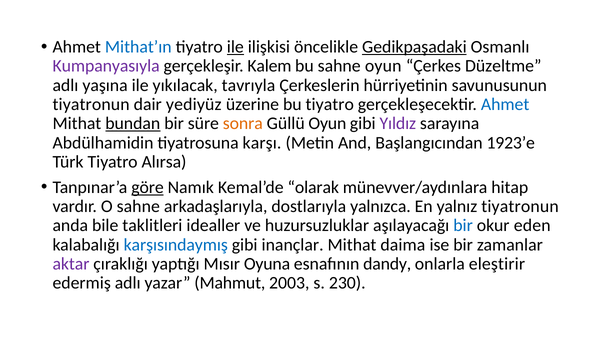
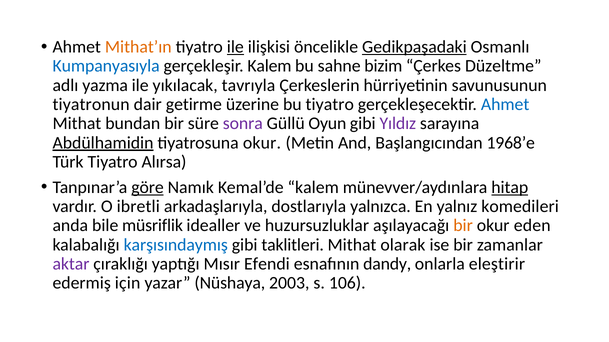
Mithat’ın colour: blue -> orange
Kumpanyasıyla colour: purple -> blue
sahne oyun: oyun -> bizim
yaşına: yaşına -> yazma
yediyüz: yediyüz -> getirme
bundan underline: present -> none
sonra colour: orange -> purple
Abdülhamidin underline: none -> present
tiyatrosuna karşı: karşı -> okur
1923’e: 1923’e -> 1968’e
Kemal’de olarak: olarak -> kalem
hitap underline: none -> present
O sahne: sahne -> ibretli
yalnız tiyatronun: tiyatronun -> komedileri
taklitleri: taklitleri -> müsriflik
bir at (463, 226) colour: blue -> orange
inançlar: inançlar -> taklitleri
daima: daima -> olarak
Oyuna: Oyuna -> Efendi
edermiş adlı: adlı -> için
Mahmut: Mahmut -> Nüshaya
230: 230 -> 106
